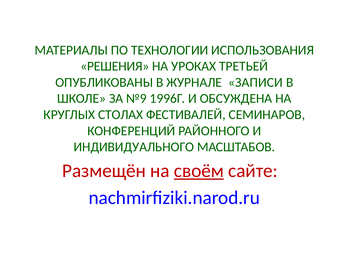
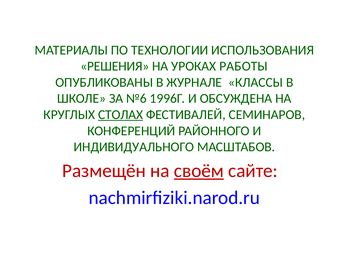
ТРЕТЬЕЙ: ТРЕТЬЕЙ -> РАБОТЫ
ЗАПИСИ: ЗАПИСИ -> КЛАССЫ
№9: №9 -> №6
СТОЛАХ underline: none -> present
